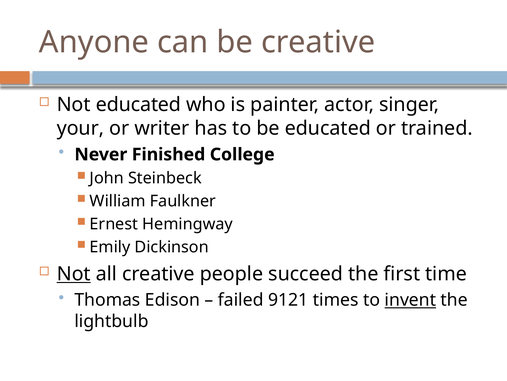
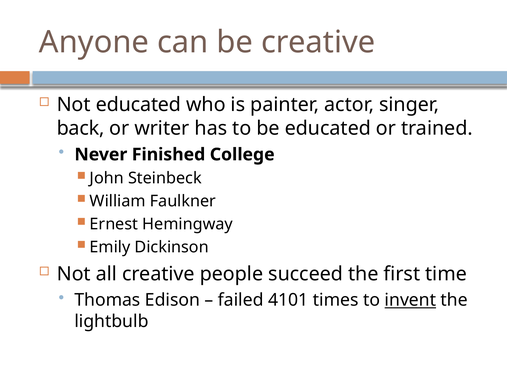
your: your -> back
Not at (74, 273) underline: present -> none
9121: 9121 -> 4101
